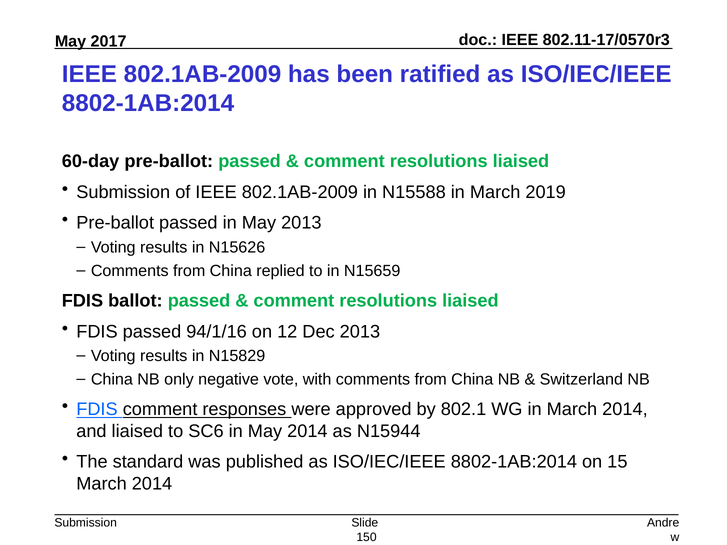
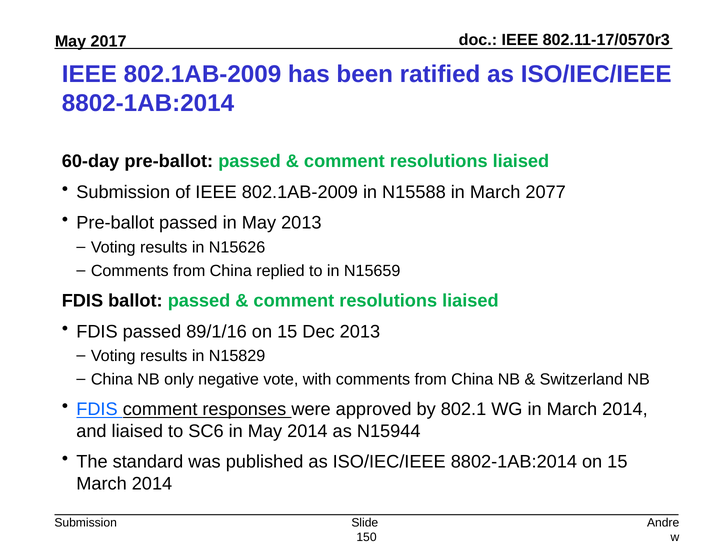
2019: 2019 -> 2077
94/1/16: 94/1/16 -> 89/1/16
12 at (287, 332): 12 -> 15
